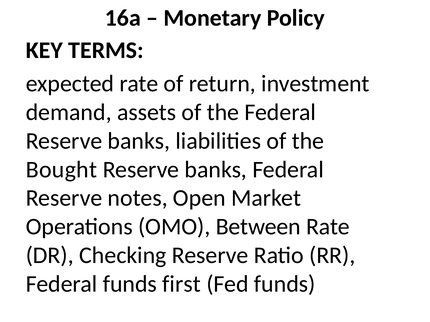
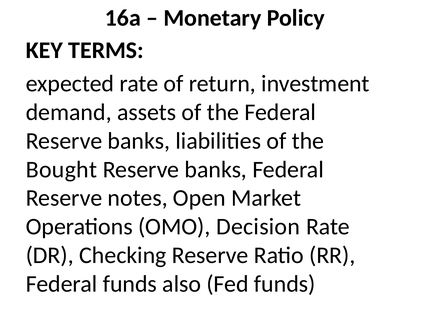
Between: Between -> Decision
first: first -> also
